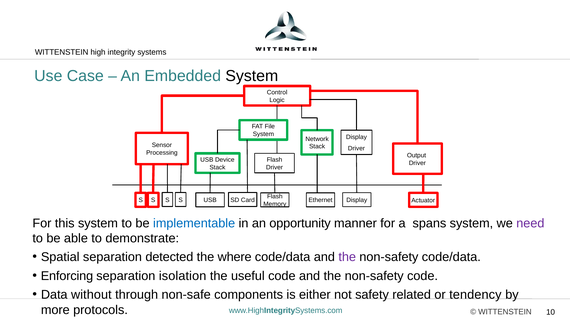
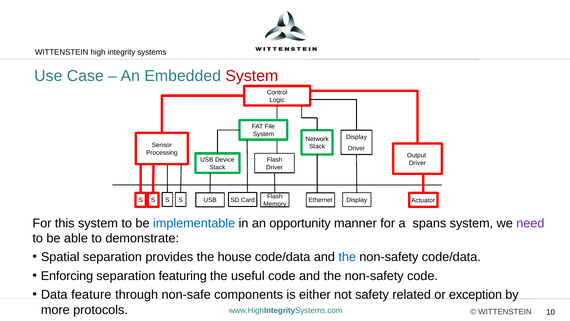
System at (252, 76) colour: black -> red
detected: detected -> provides
where: where -> house
the at (347, 257) colour: purple -> blue
isolation: isolation -> featuring
without: without -> feature
tendency: tendency -> exception
